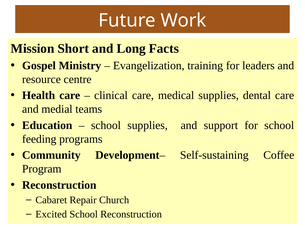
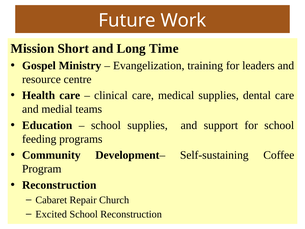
Facts: Facts -> Time
